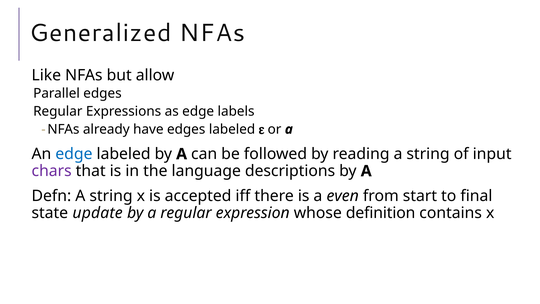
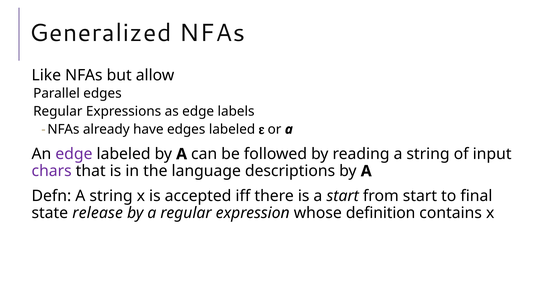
edge at (74, 154) colour: blue -> purple
a even: even -> start
update: update -> release
